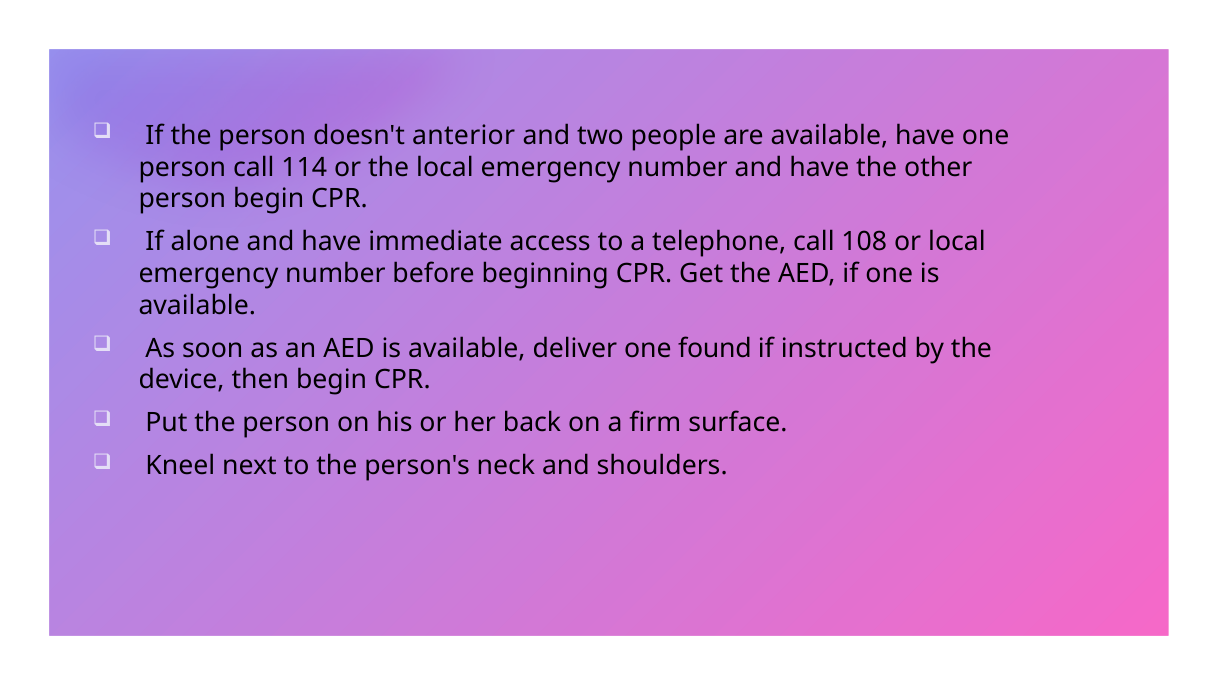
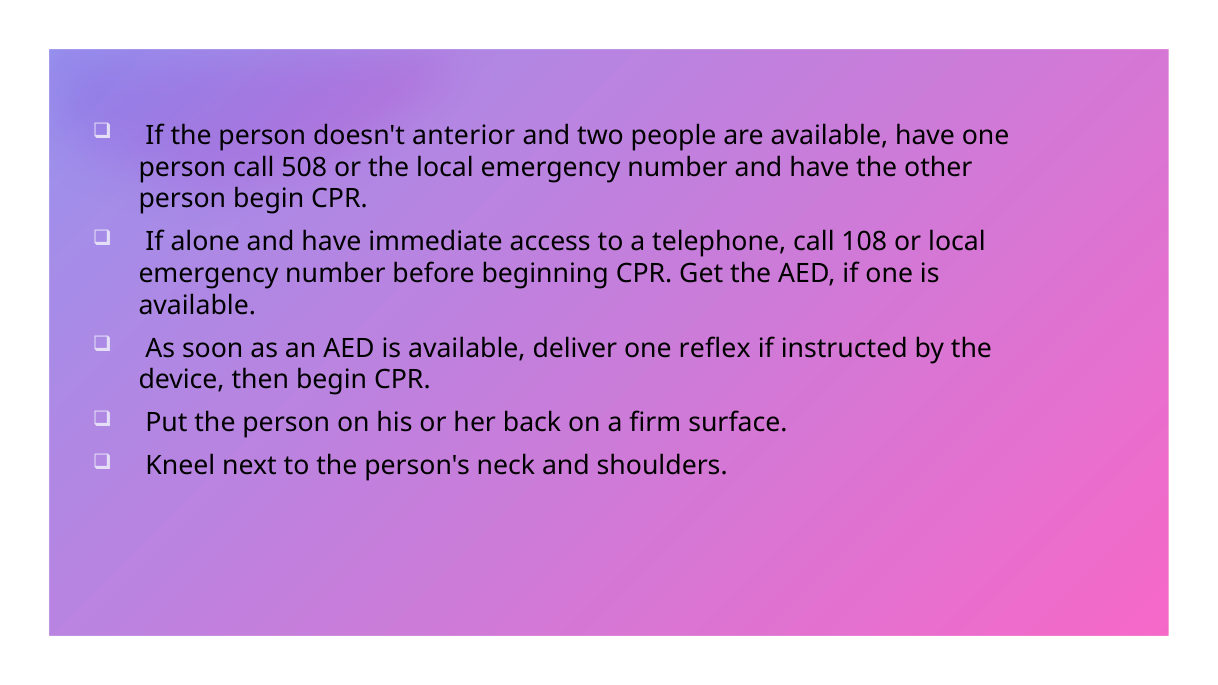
114: 114 -> 508
found: found -> reflex
